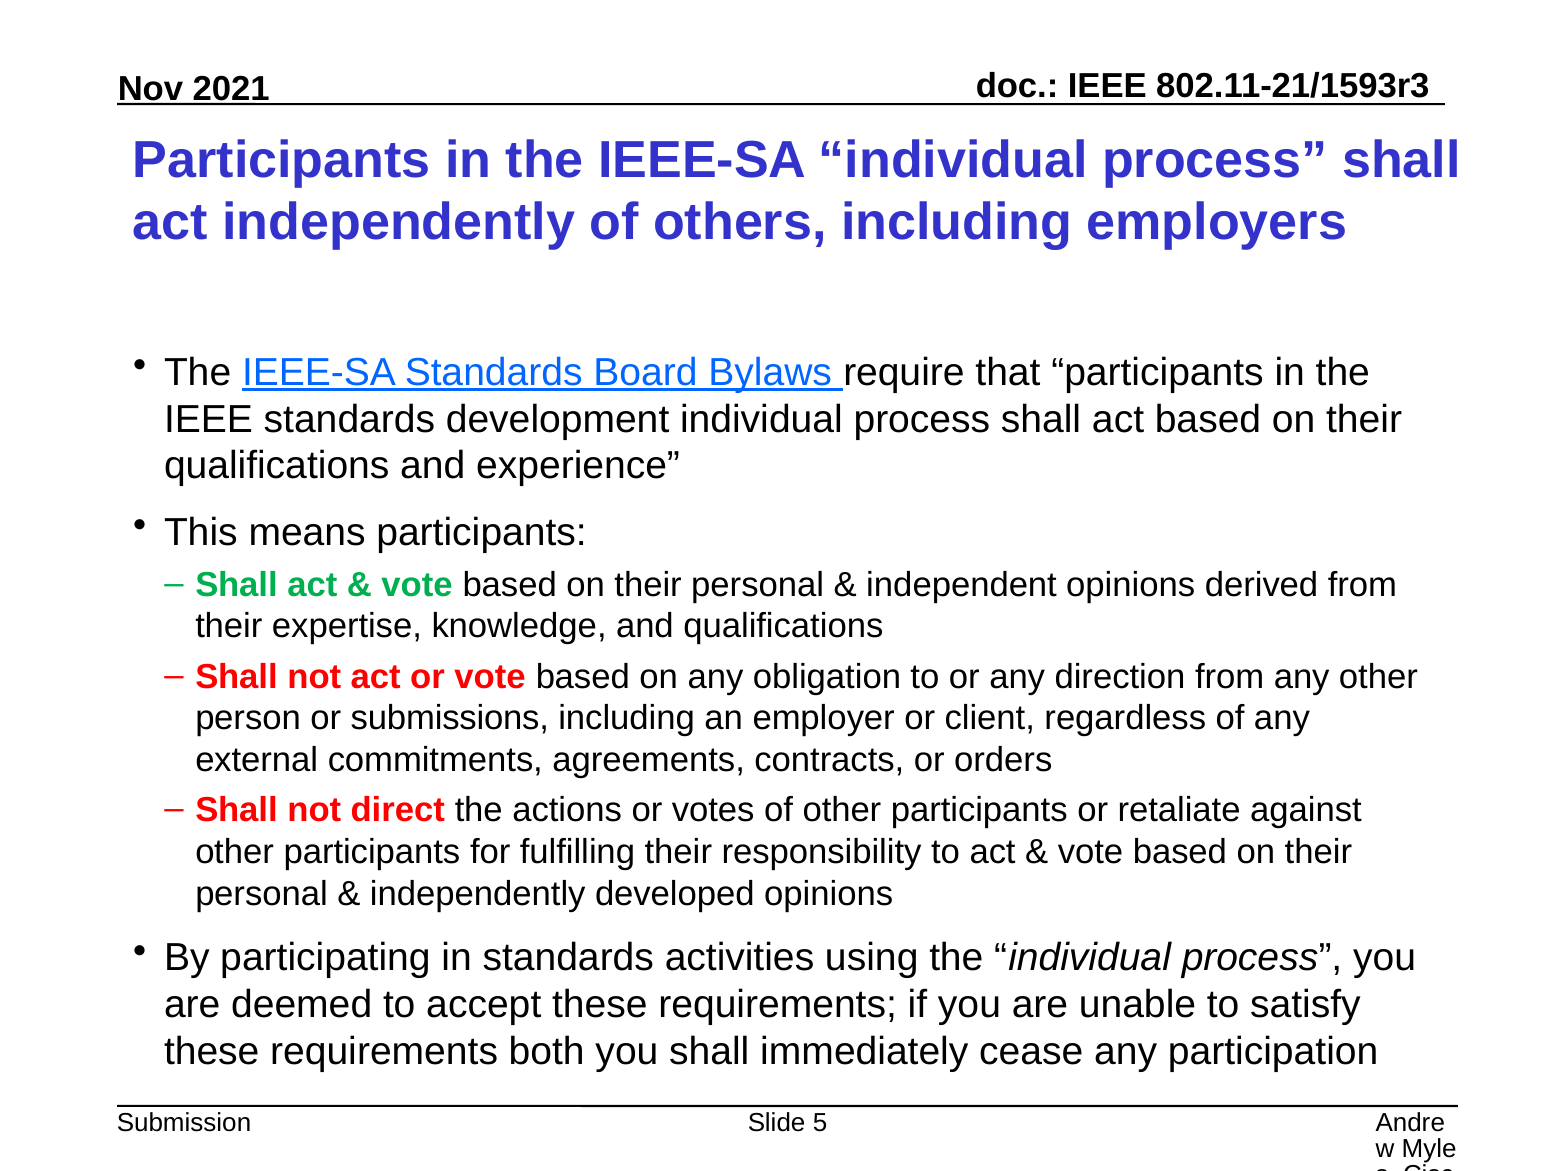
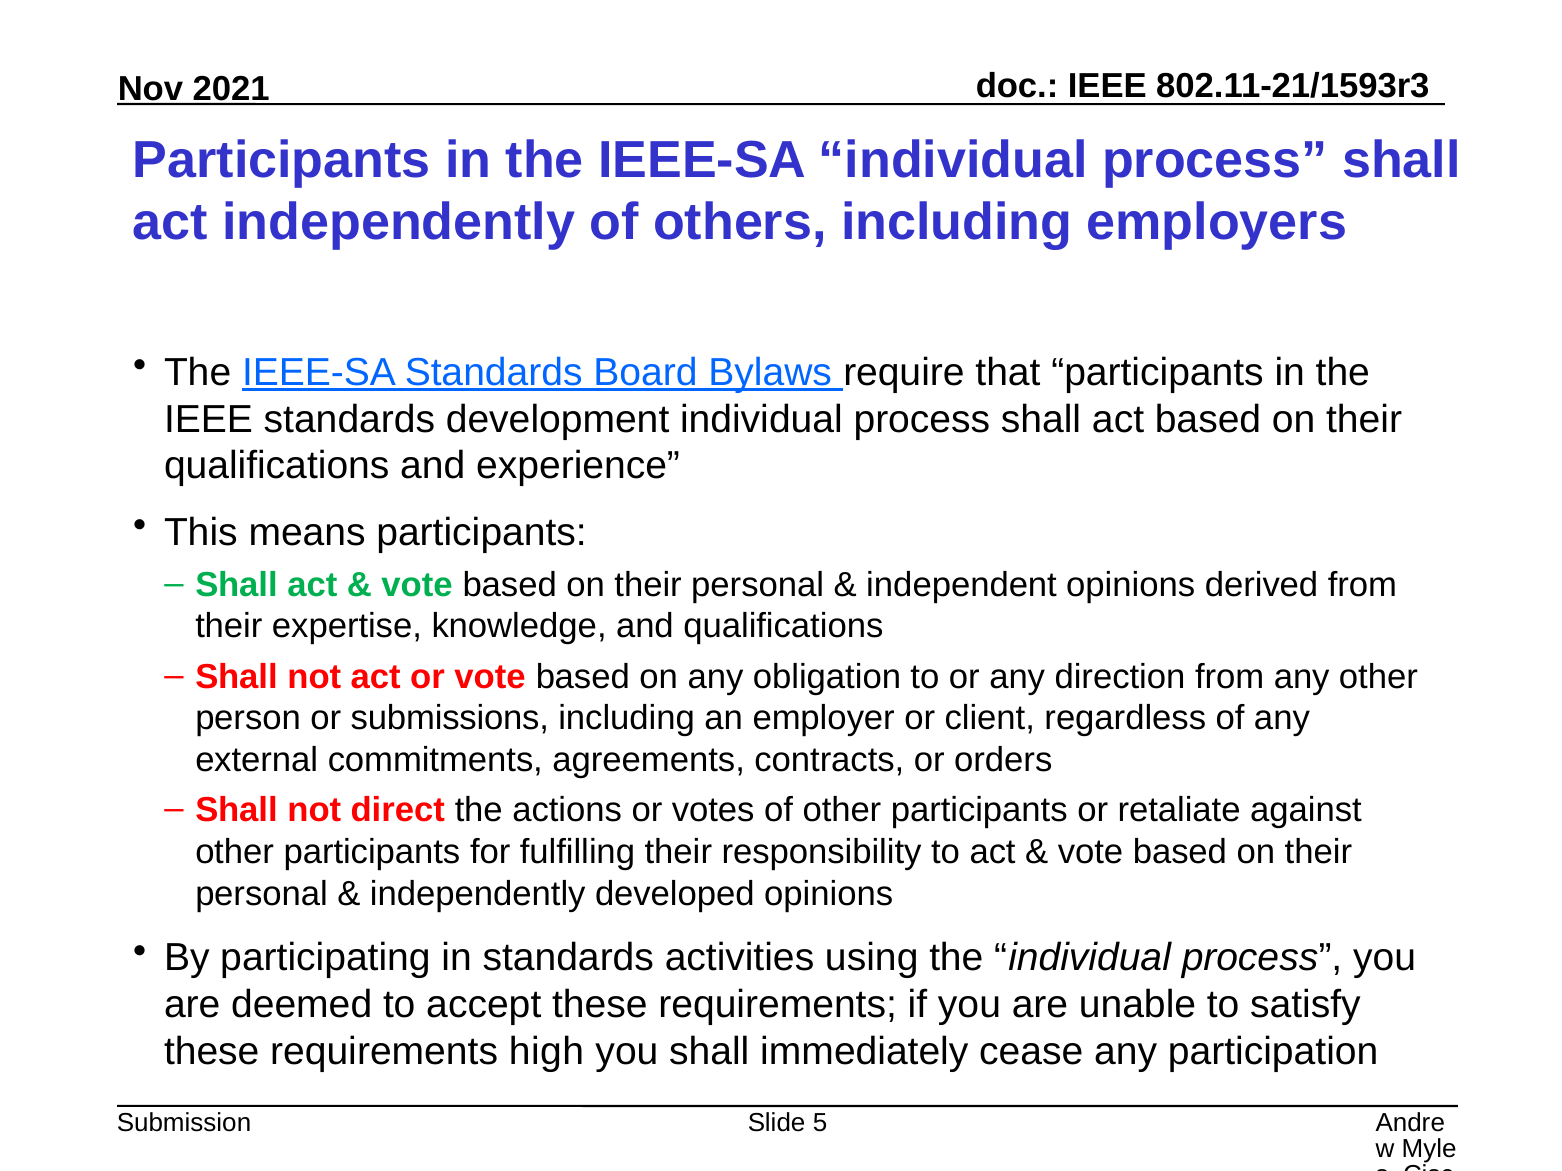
both: both -> high
